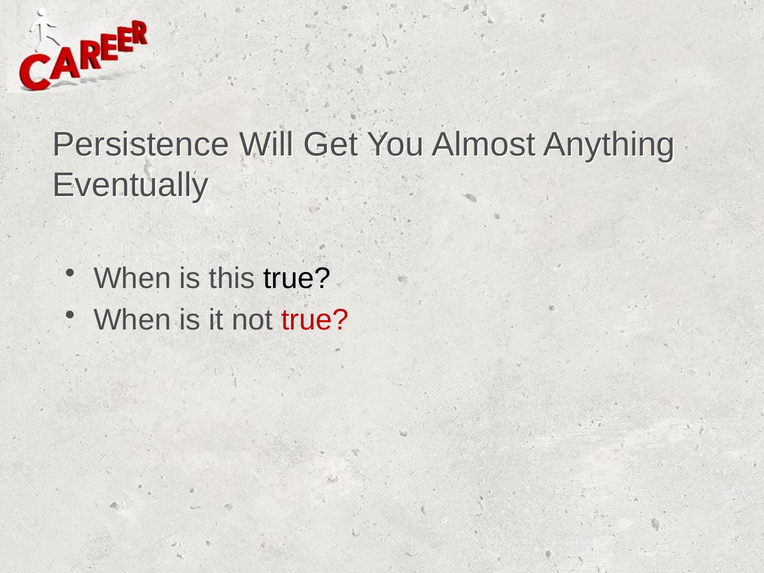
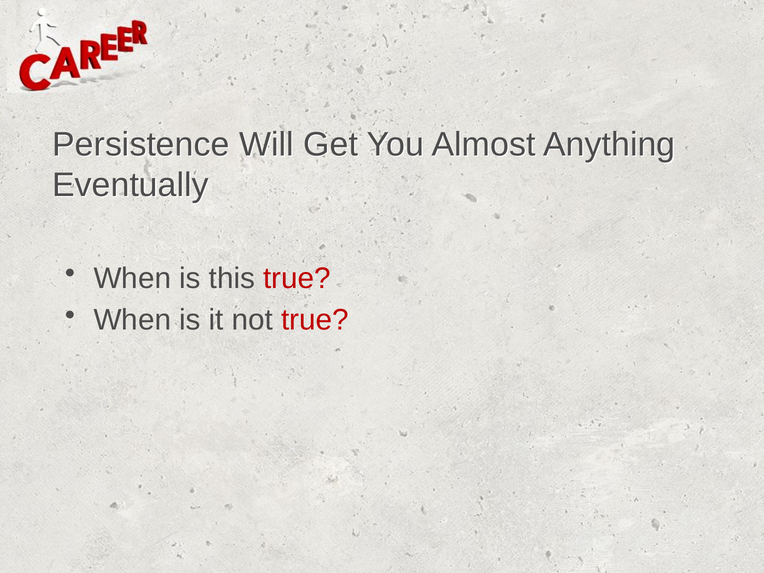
true at (297, 278) colour: black -> red
